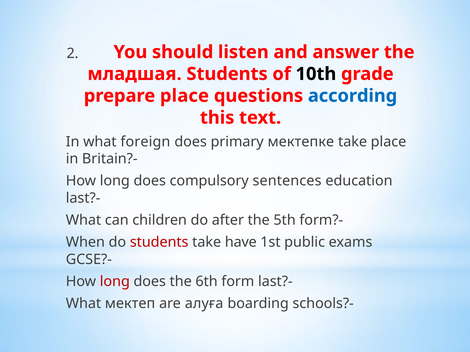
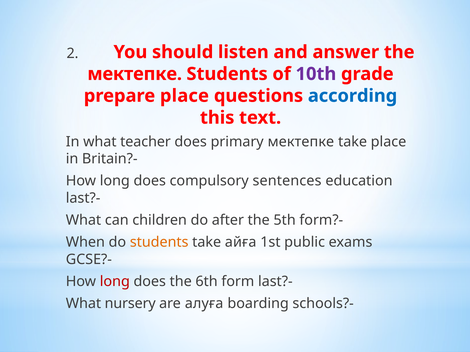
младшая at (135, 74): младшая -> мектепке
10th colour: black -> purple
foreign: foreign -> teacher
students at (159, 242) colour: red -> orange
have: have -> айға
мектеп: мектеп -> nursery
